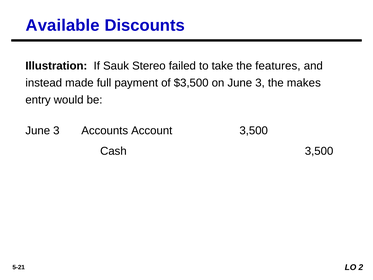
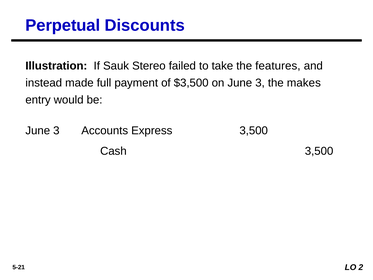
Available: Available -> Perpetual
Account: Account -> Express
